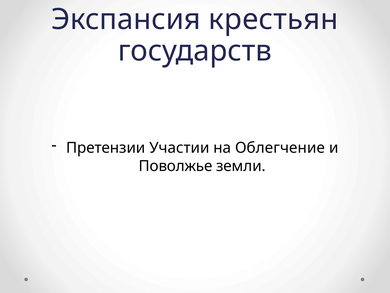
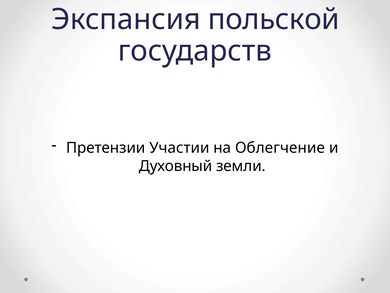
крестьян: крестьян -> польской
Поволжье: Поволжье -> Духовный
